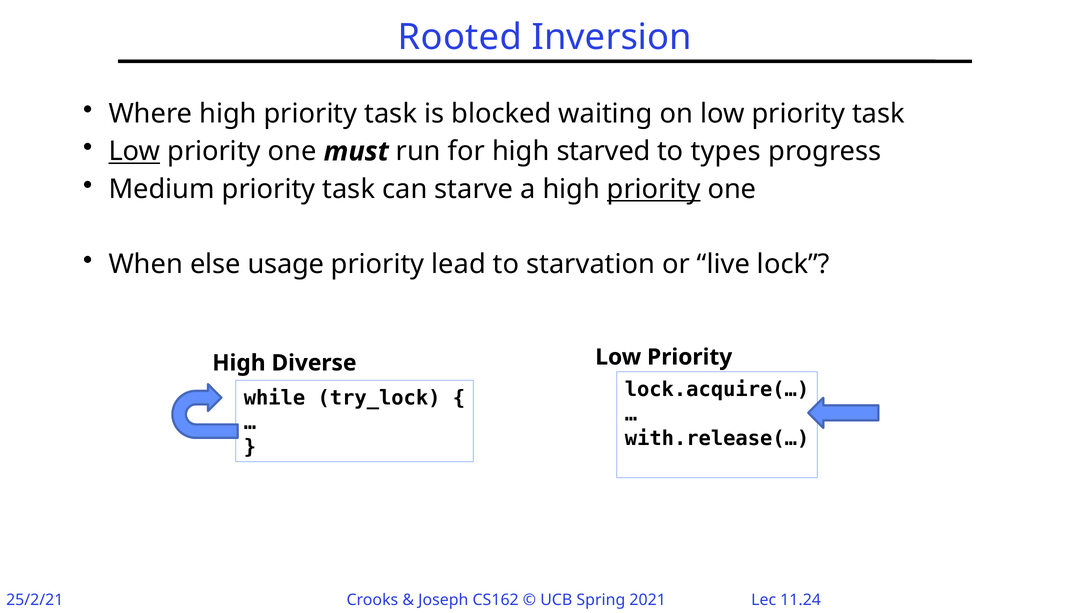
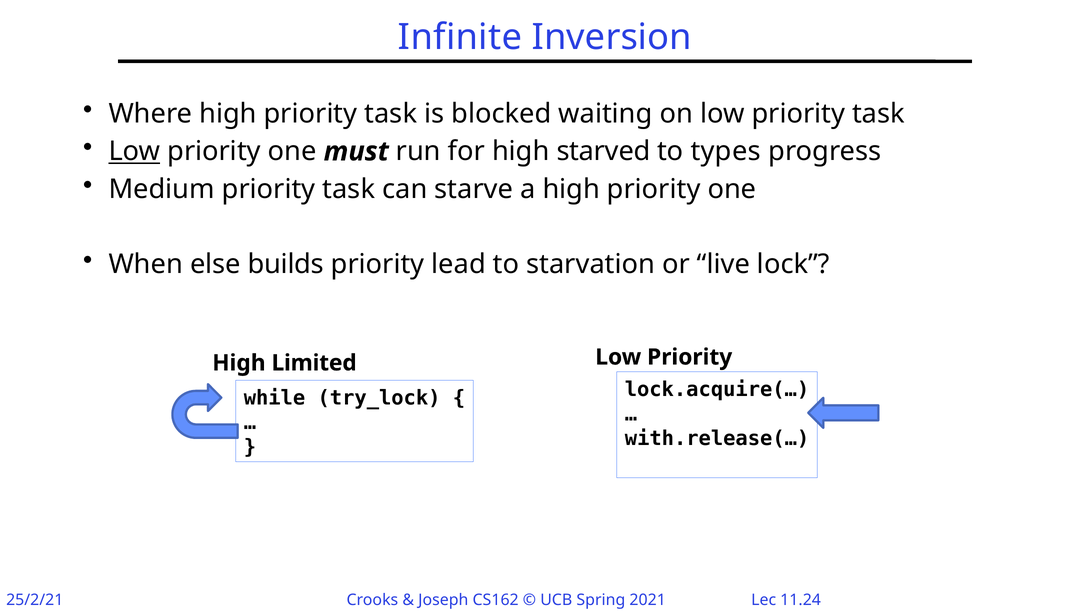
Rooted: Rooted -> Infinite
priority at (654, 189) underline: present -> none
usage: usage -> builds
Diverse: Diverse -> Limited
